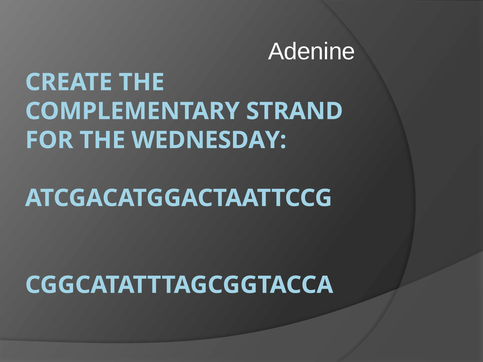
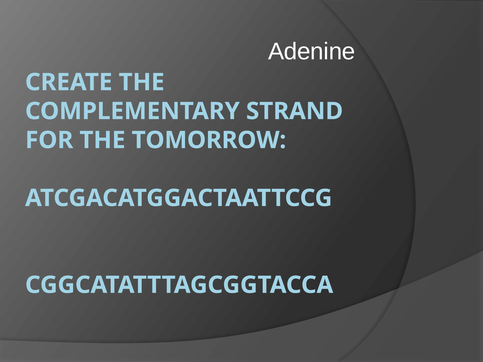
WEDNESDAY: WEDNESDAY -> TOMORROW
